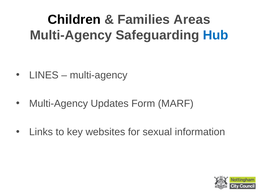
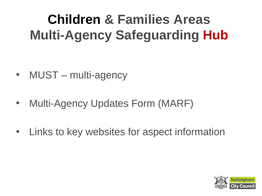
Hub colour: blue -> red
LINES: LINES -> MUST
sexual: sexual -> aspect
